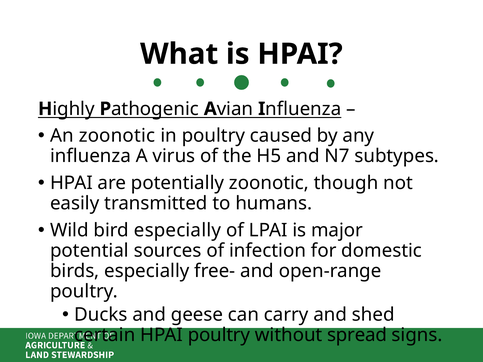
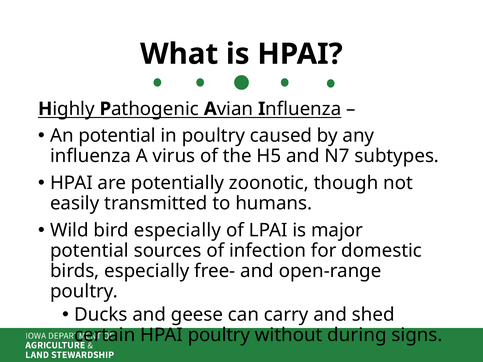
An zoonotic: zoonotic -> potential
spread: spread -> during
